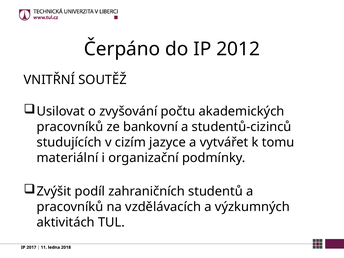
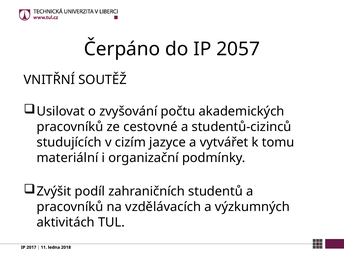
2012: 2012 -> 2057
bankovní: bankovní -> cestovné
